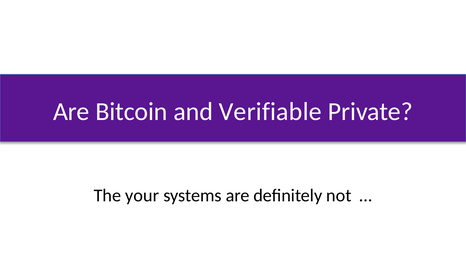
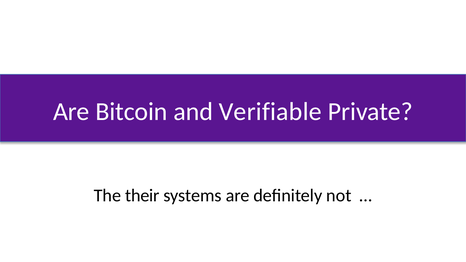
your: your -> their
